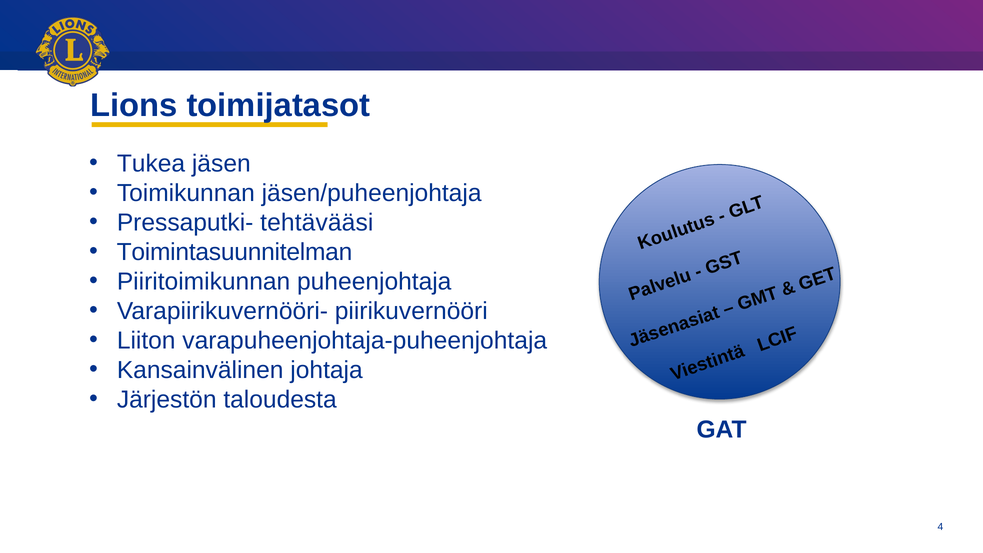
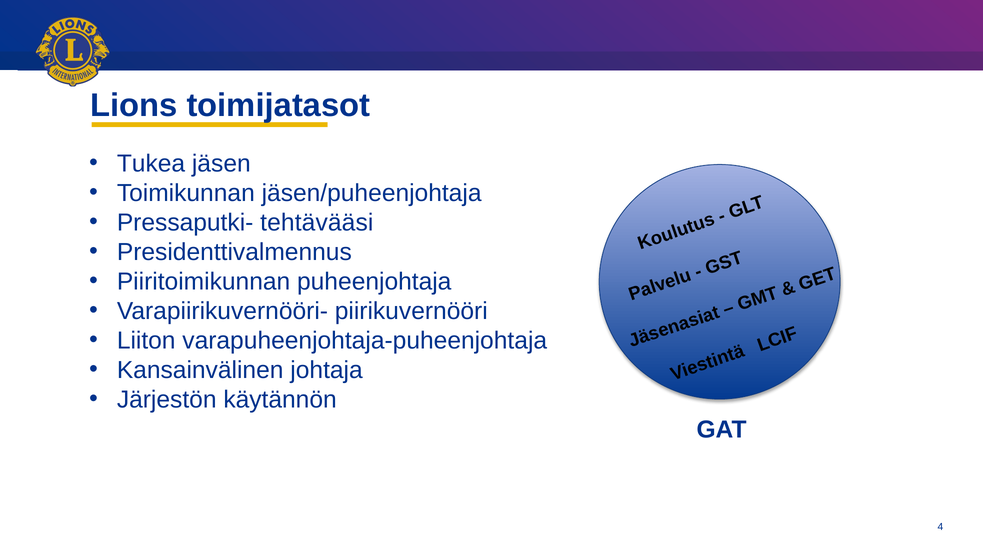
Toimintasuunnitelman: Toimintasuunnitelman -> Presidenttivalmennus
taloudesta: taloudesta -> käytännön
